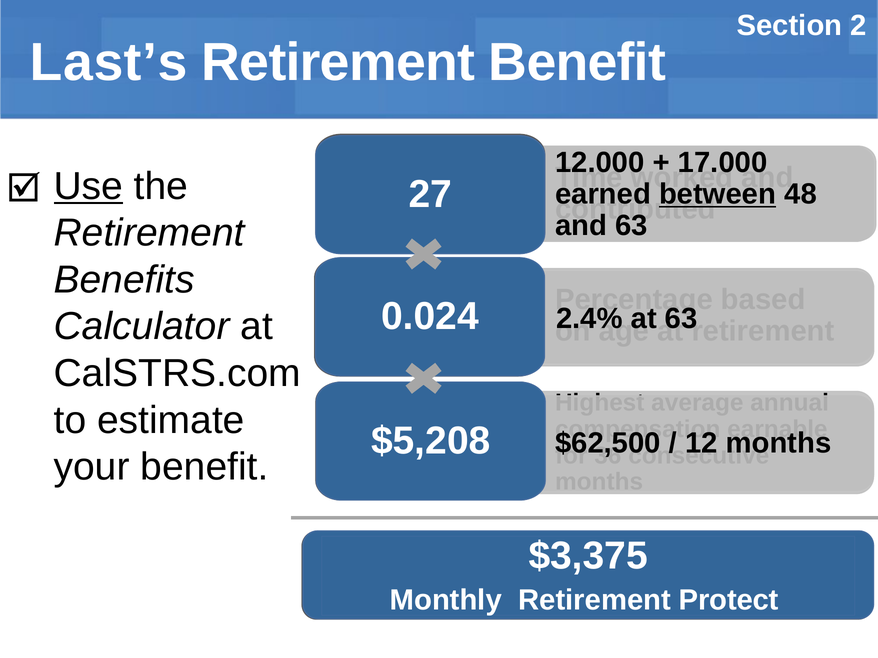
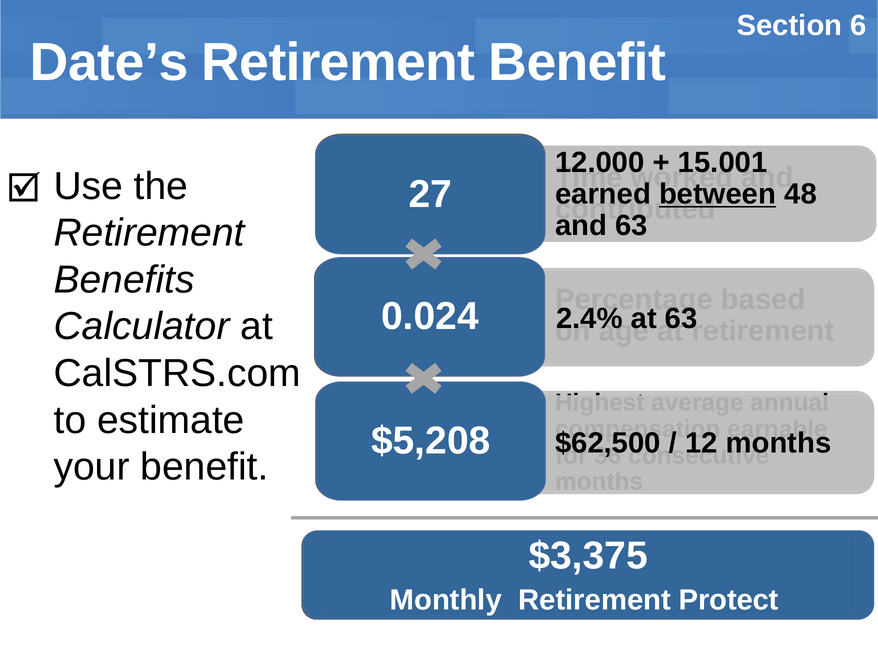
2: 2 -> 6
Last’s: Last’s -> Date’s
17.000: 17.000 -> 15.001
Use underline: present -> none
